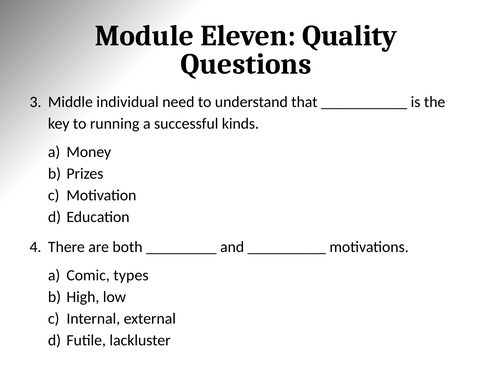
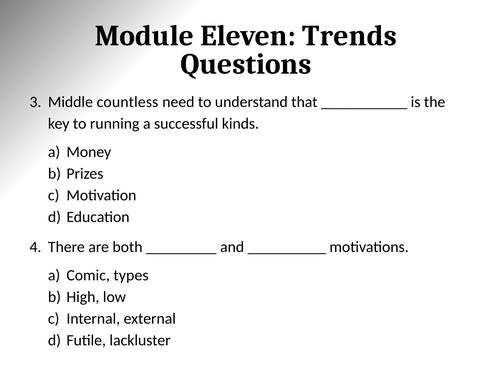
Quality: Quality -> Trends
individual: individual -> countless
